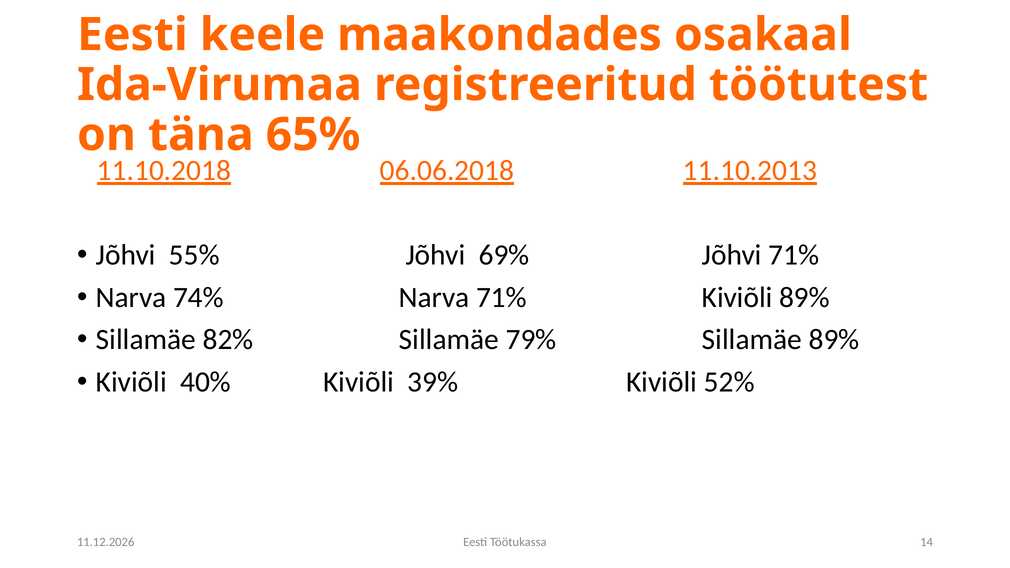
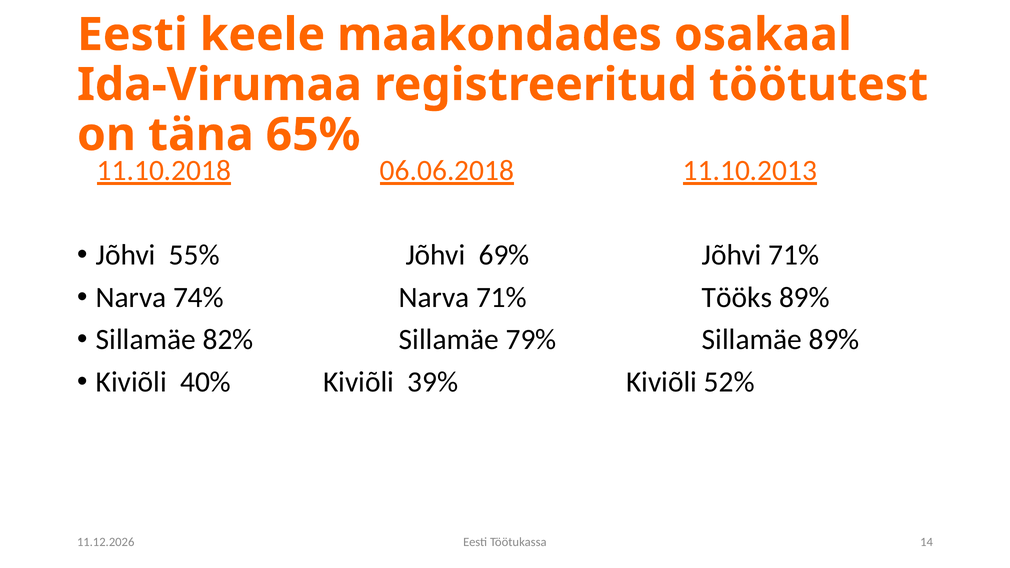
71% Kiviõli: Kiviõli -> Tööks
